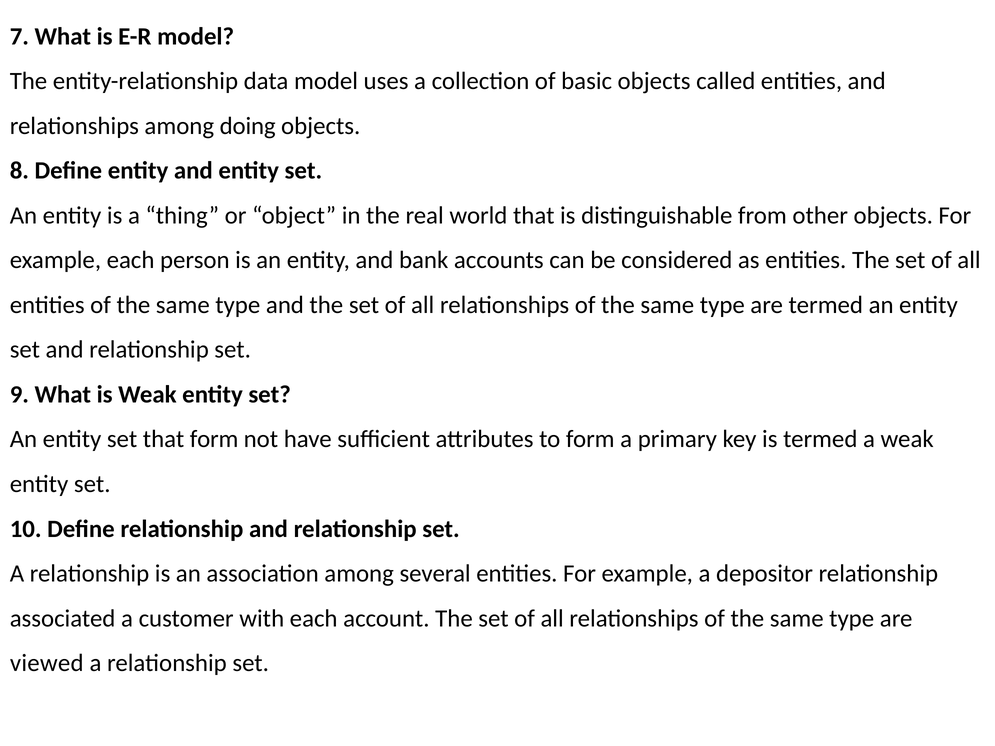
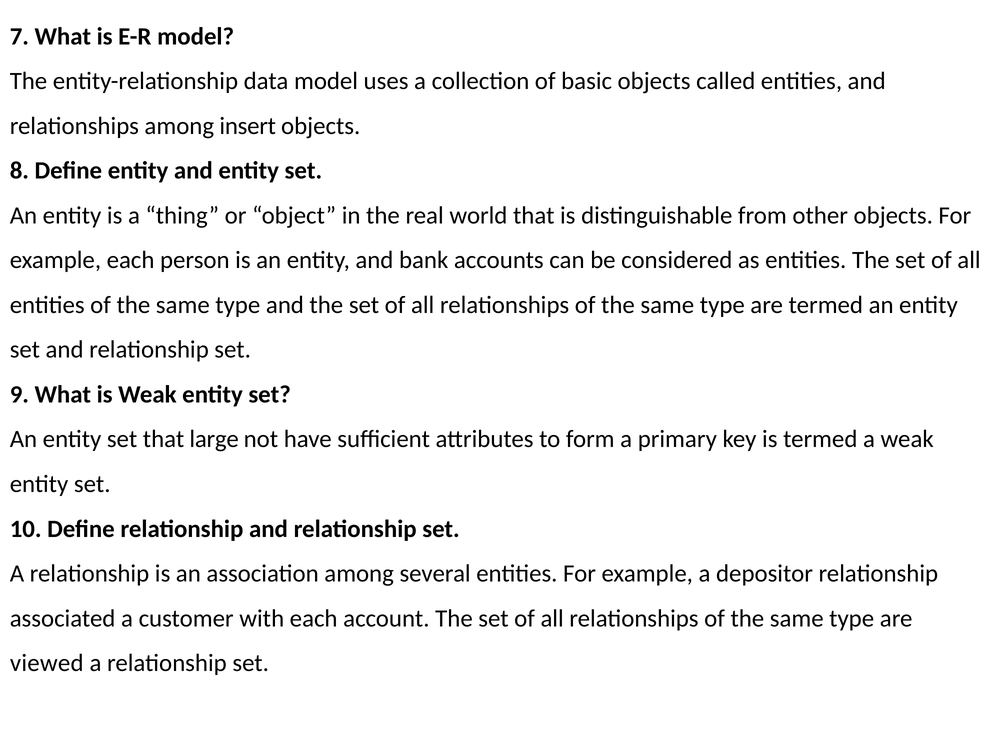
doing: doing -> insert
that form: form -> large
